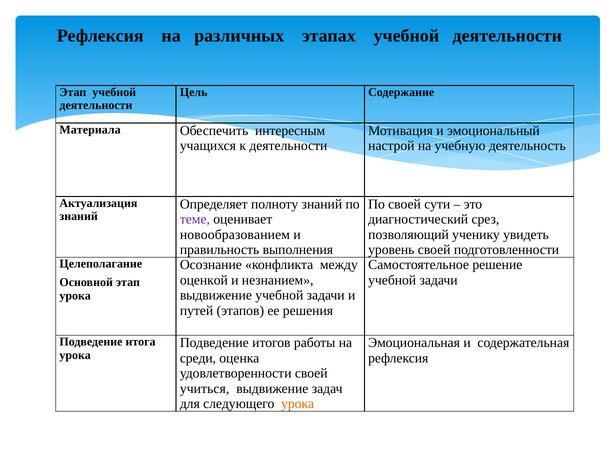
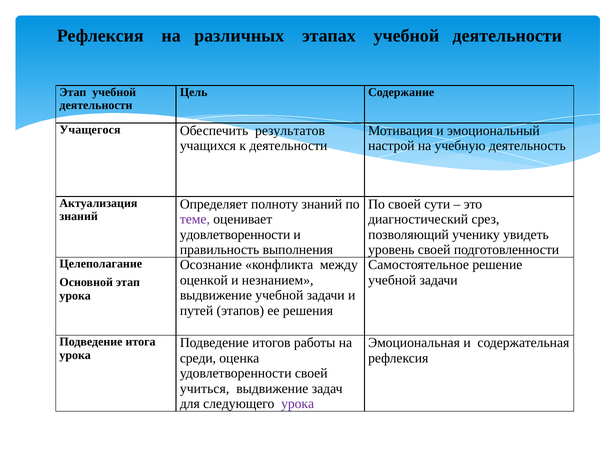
Материала: Материала -> Учащегося
интересным: интересным -> результатов
новообразованием at (235, 234): новообразованием -> удовлетворенности
урока at (298, 403) colour: orange -> purple
